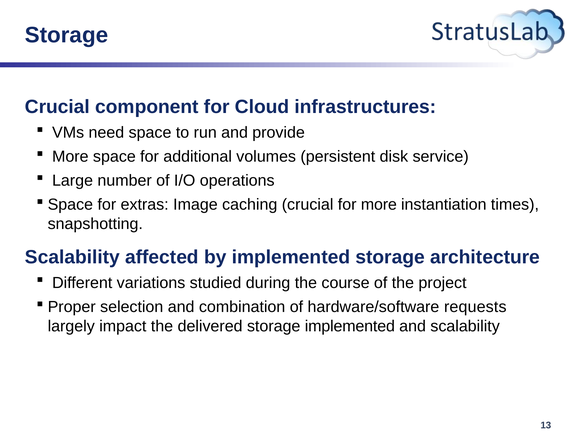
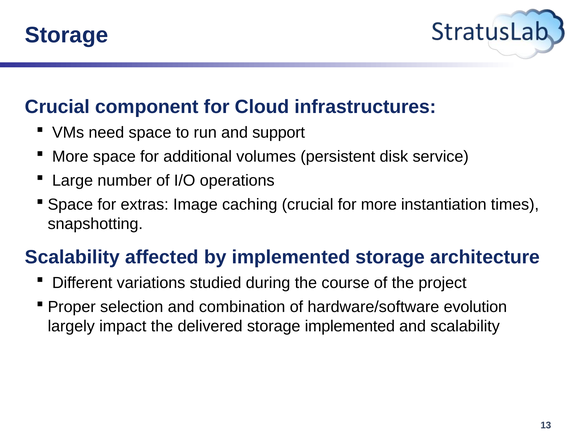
provide: provide -> support
requests: requests -> evolution
